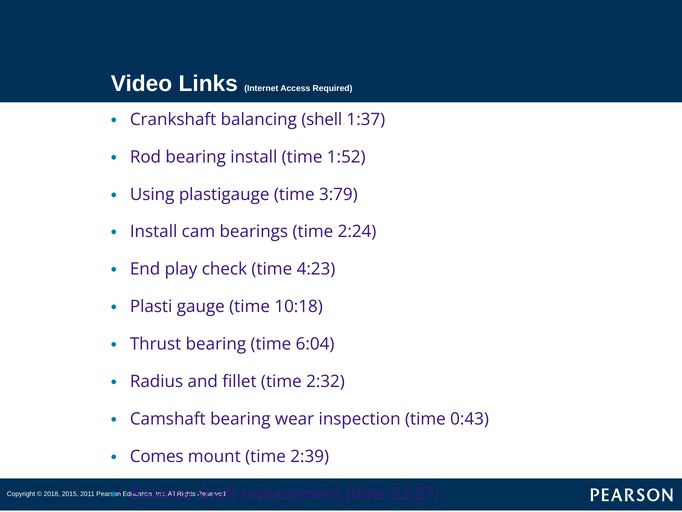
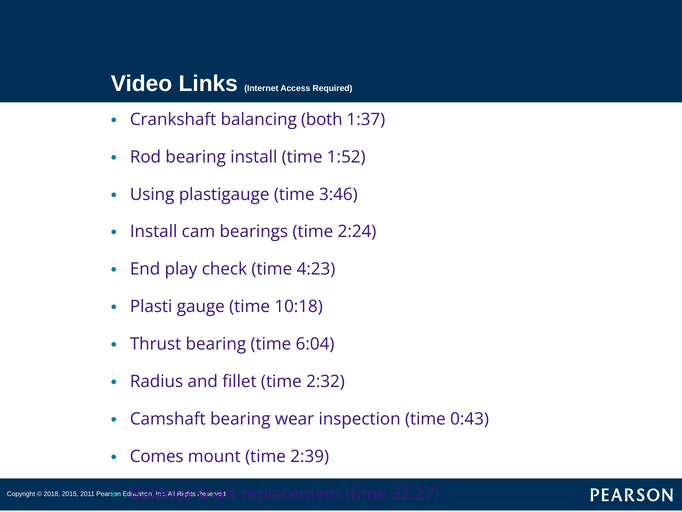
shell: shell -> both
3:79: 3:79 -> 3:46
